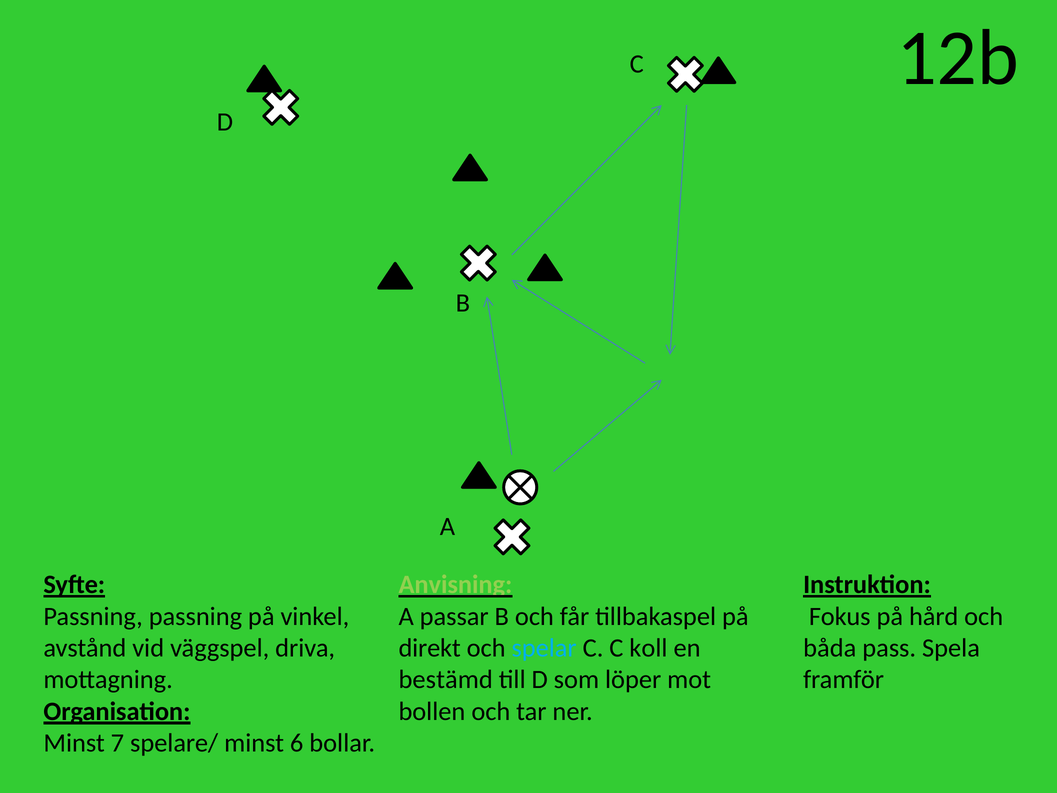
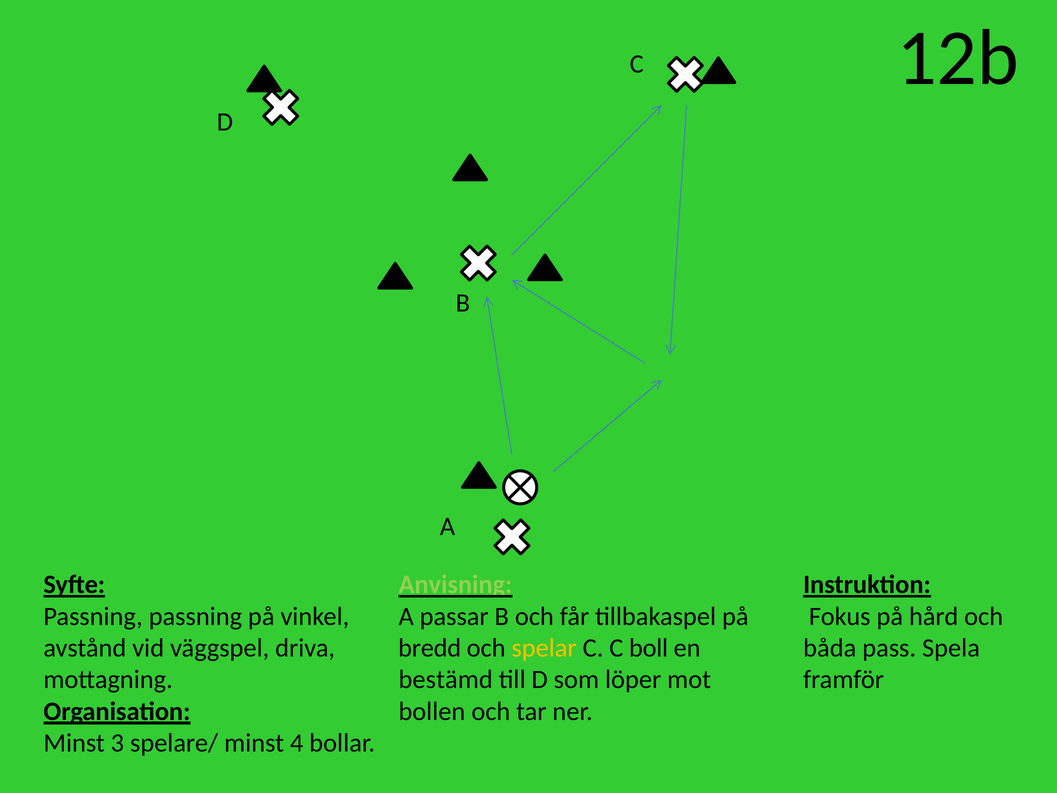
direkt: direkt -> bredd
spelar colour: light blue -> yellow
koll: koll -> boll
7: 7 -> 3
6: 6 -> 4
